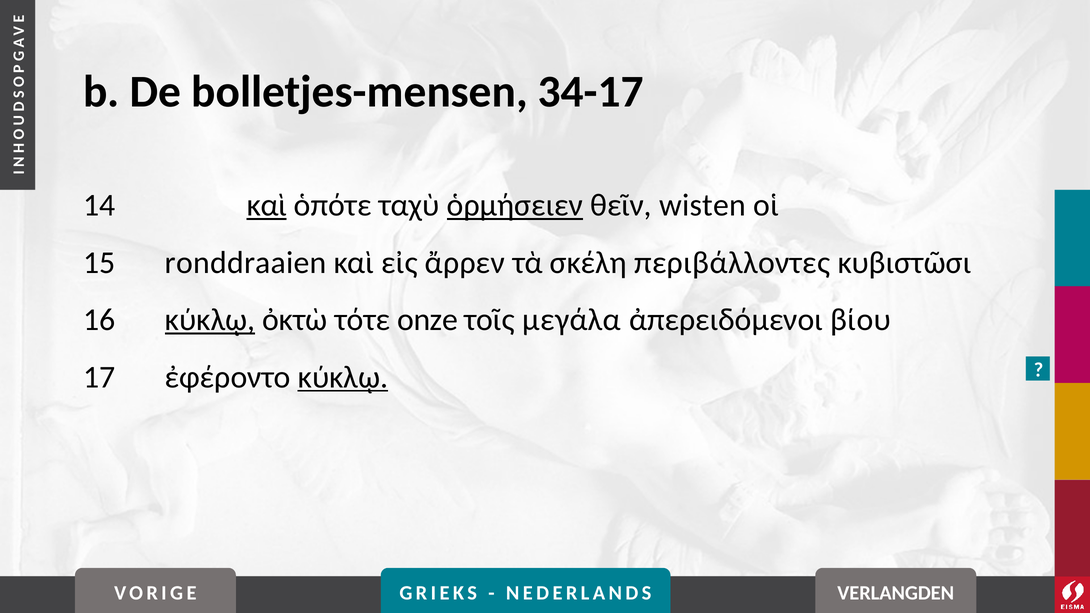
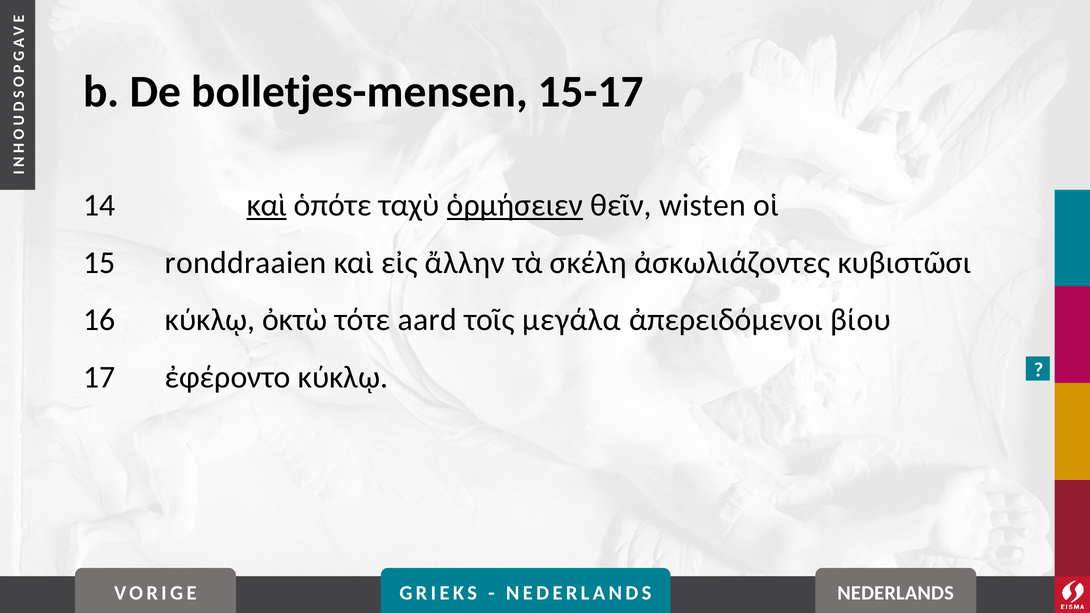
34-17: 34-17 -> 15-17
ἄρρεν: ἄρρεν -> ἄλλην
περιβάλλοντες: περιβάλλοντες -> ἀσκωλιάζοντες
κύκλῳ at (210, 320) underline: present -> none
onze: onze -> aard
κύκλῳ at (343, 377) underline: present -> none
VORIGE VERLANGDEN: VERLANGDEN -> NEDERLANDS
